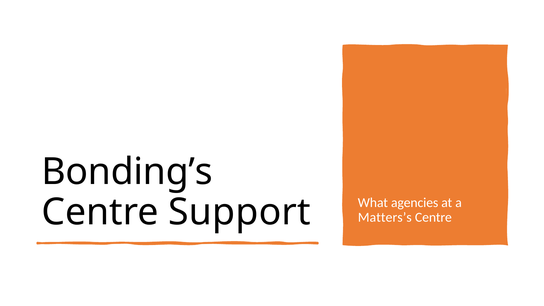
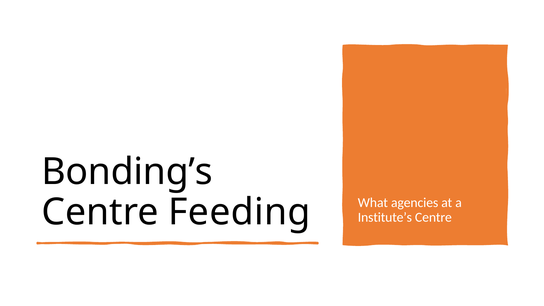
Support: Support -> Feeding
Matters’s: Matters’s -> Institute’s
